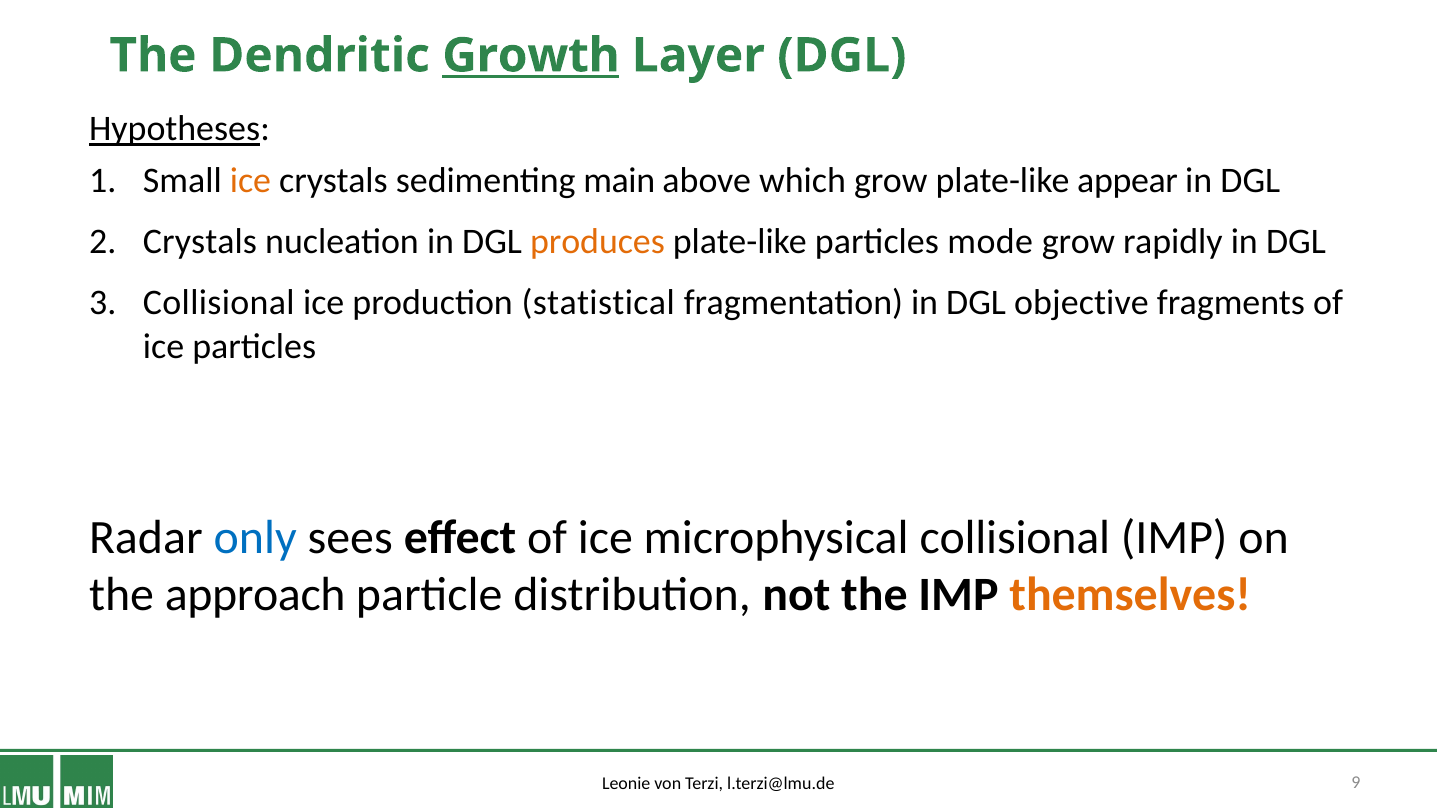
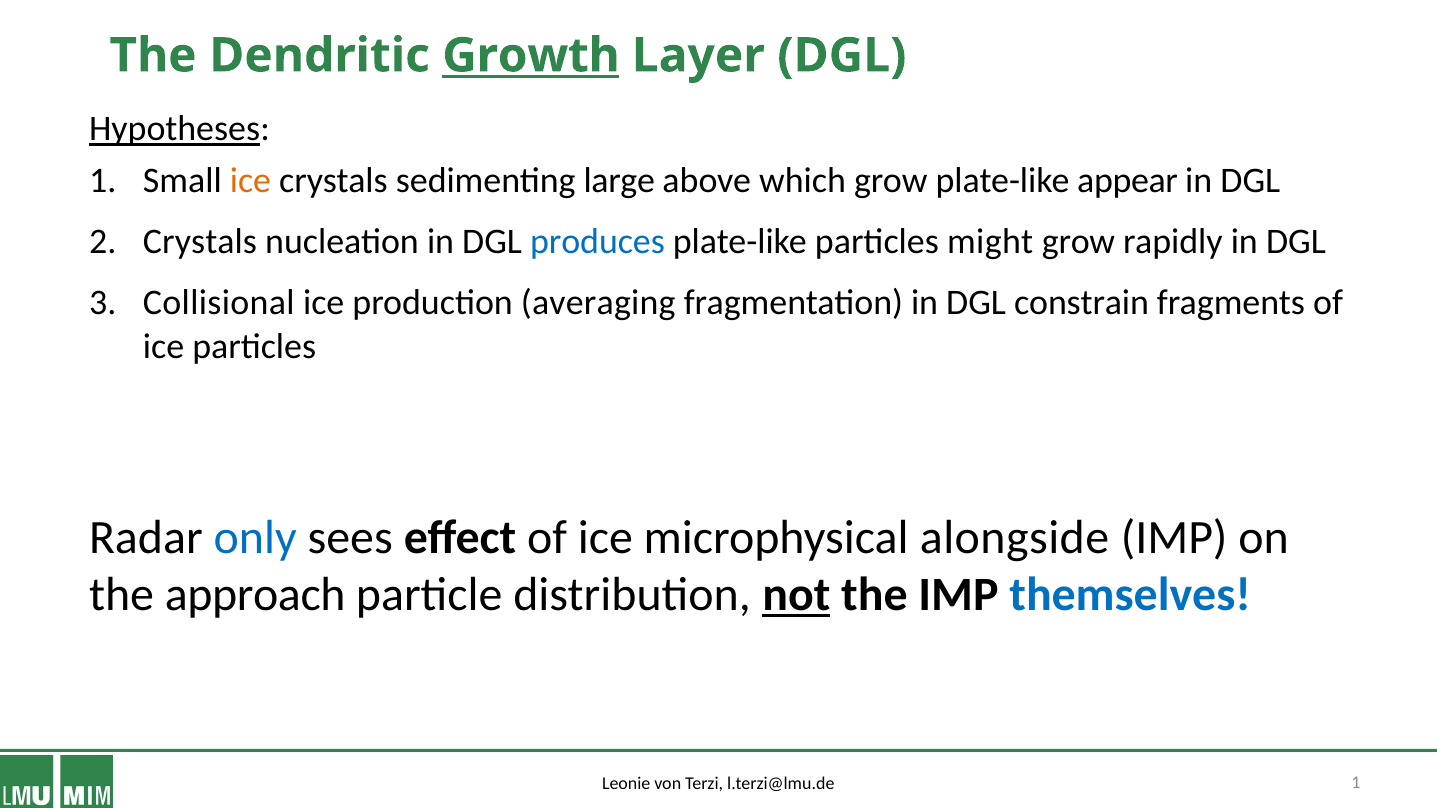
main: main -> large
produces colour: orange -> blue
mode: mode -> might
statistical: statistical -> averaging
objective: objective -> constrain
microphysical collisional: collisional -> alongside
not underline: none -> present
themselves colour: orange -> blue
9 at (1356, 783): 9 -> 1
